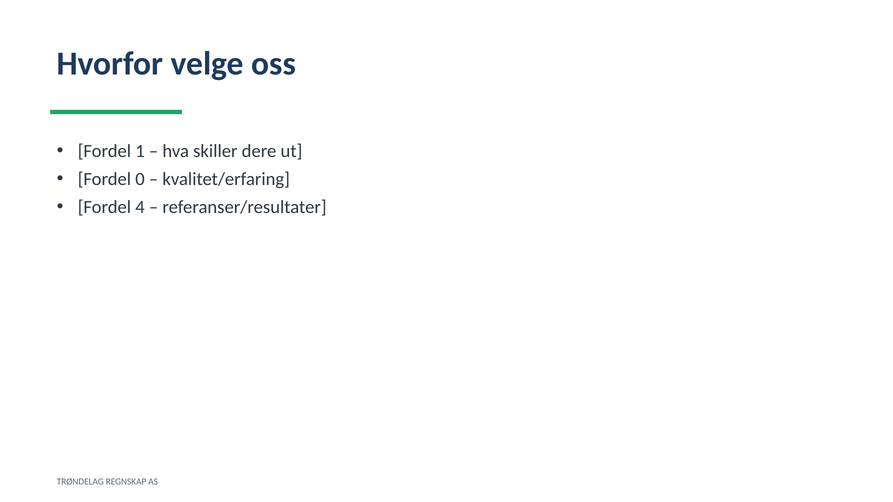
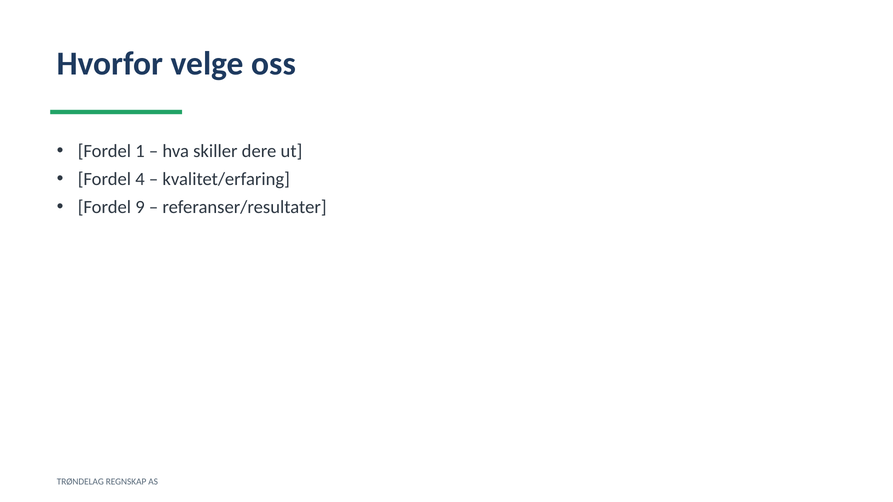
0: 0 -> 4
4: 4 -> 9
